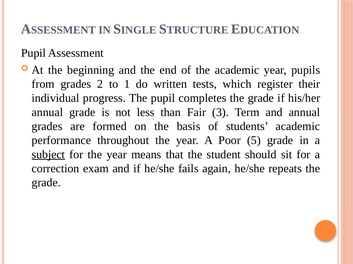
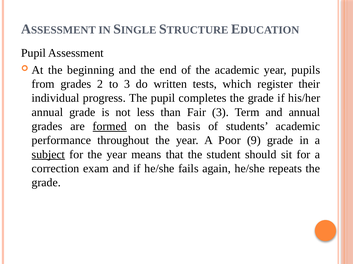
to 1: 1 -> 3
formed underline: none -> present
5: 5 -> 9
